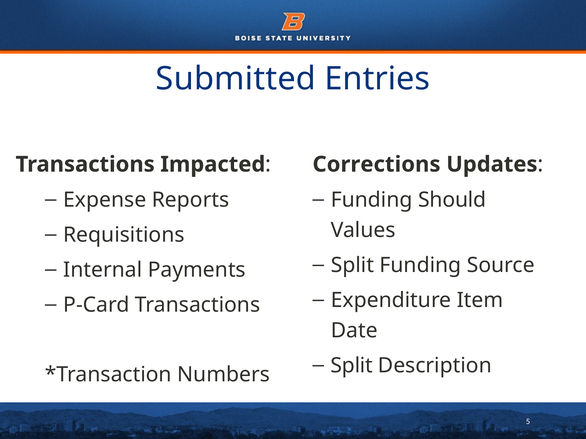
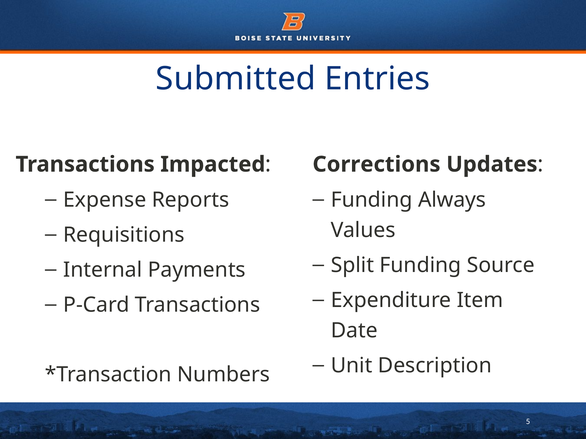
Should: Should -> Always
Split at (352, 366): Split -> Unit
